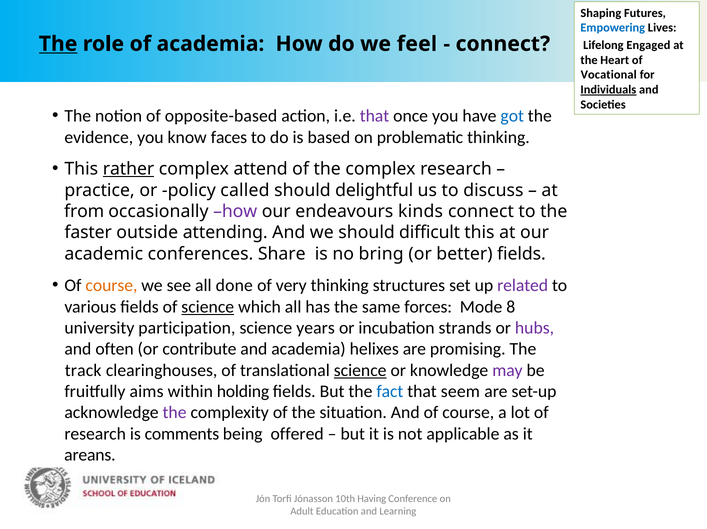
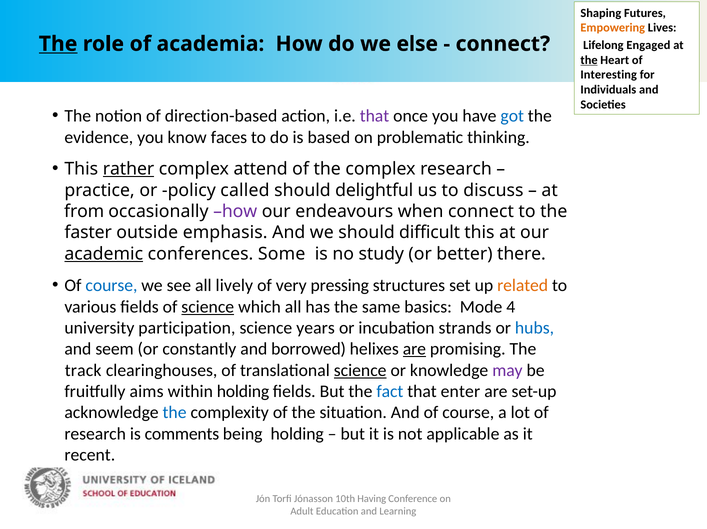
Empowering colour: blue -> orange
feel: feel -> else
the at (589, 60) underline: none -> present
Vocational: Vocational -> Interesting
Individuals underline: present -> none
opposite-based: opposite-based -> direction-based
kinds: kinds -> when
attending: attending -> emphasis
academic underline: none -> present
Share: Share -> Some
bring: bring -> study
better fields: fields -> there
course at (111, 286) colour: orange -> blue
done: done -> lively
very thinking: thinking -> pressing
related colour: purple -> orange
forces: forces -> basics
8: 8 -> 4
hubs colour: purple -> blue
often: often -> seem
contribute: contribute -> constantly
and academia: academia -> borrowed
are at (414, 349) underline: none -> present
seem: seem -> enter
the at (175, 413) colour: purple -> blue
being offered: offered -> holding
areans: areans -> recent
